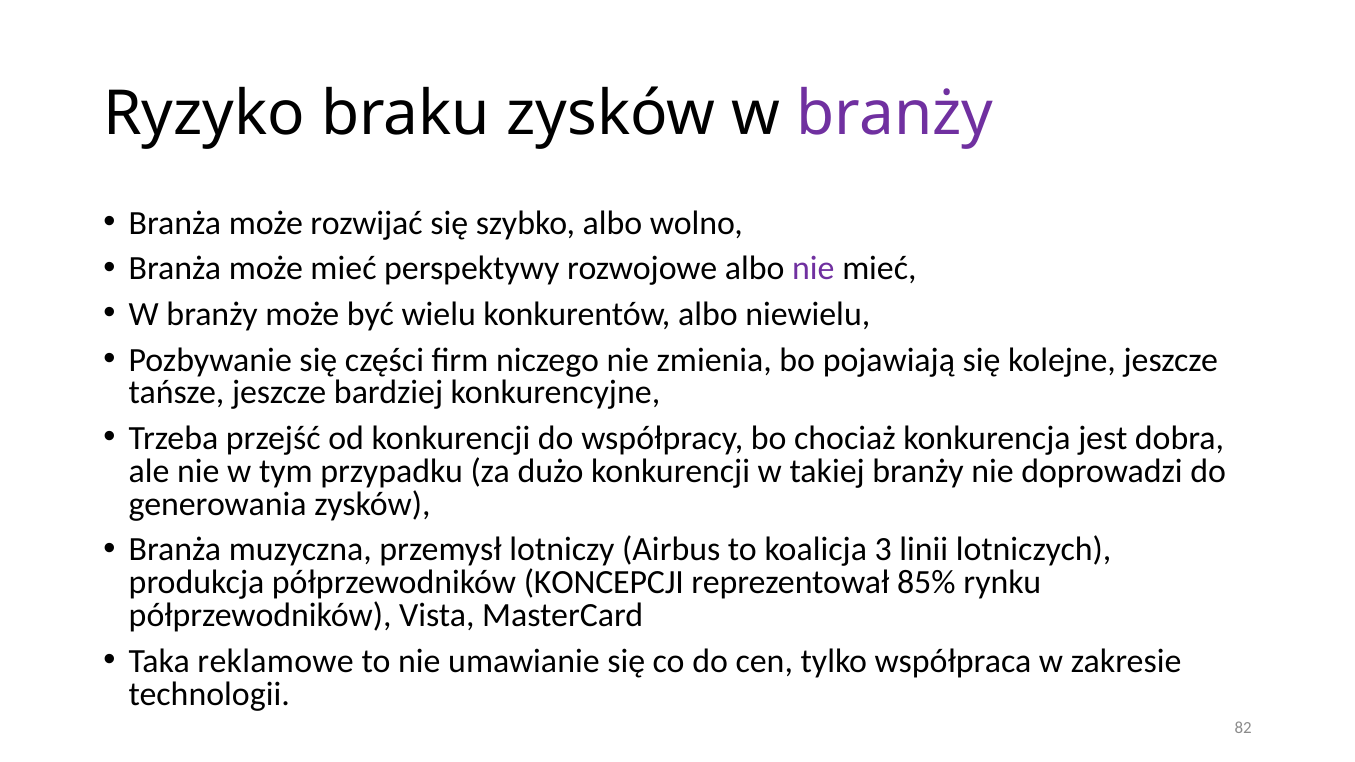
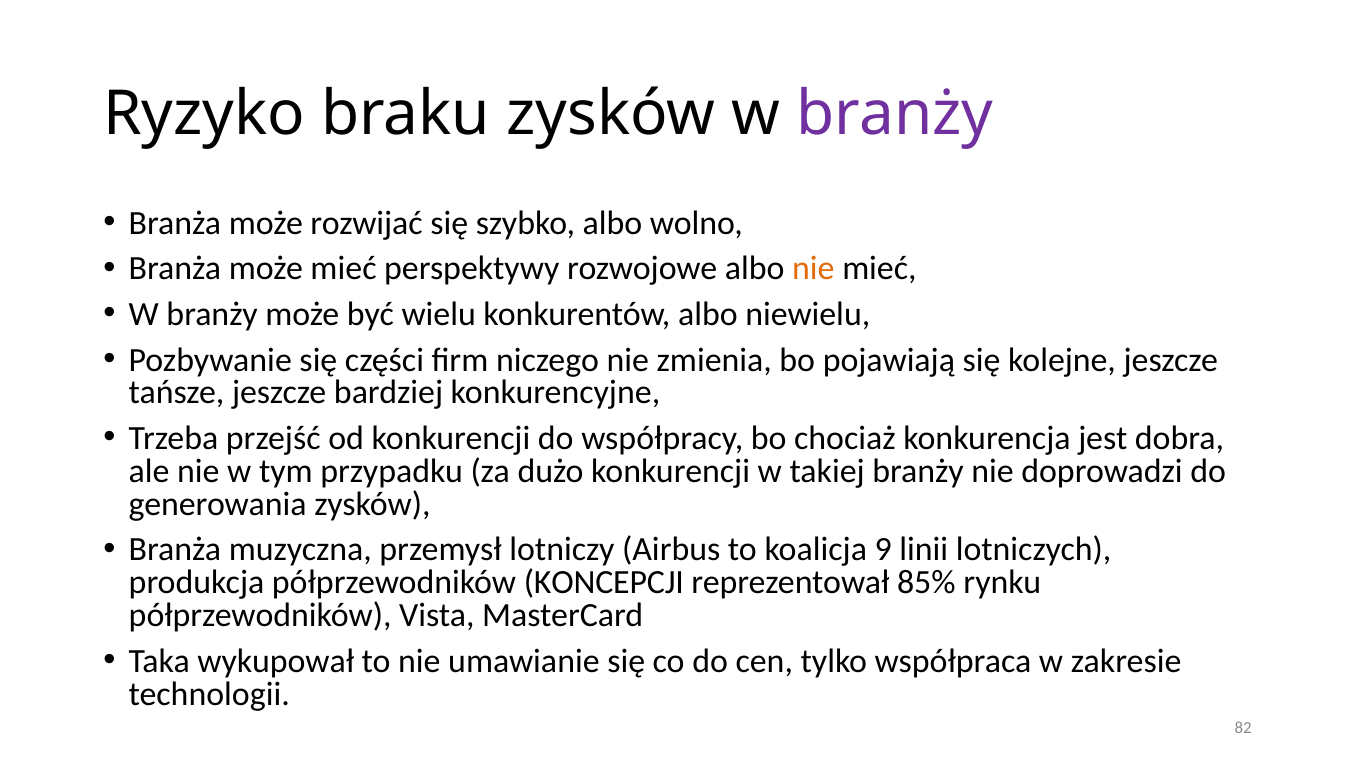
nie at (813, 269) colour: purple -> orange
3: 3 -> 9
reklamowe: reklamowe -> wykupował
